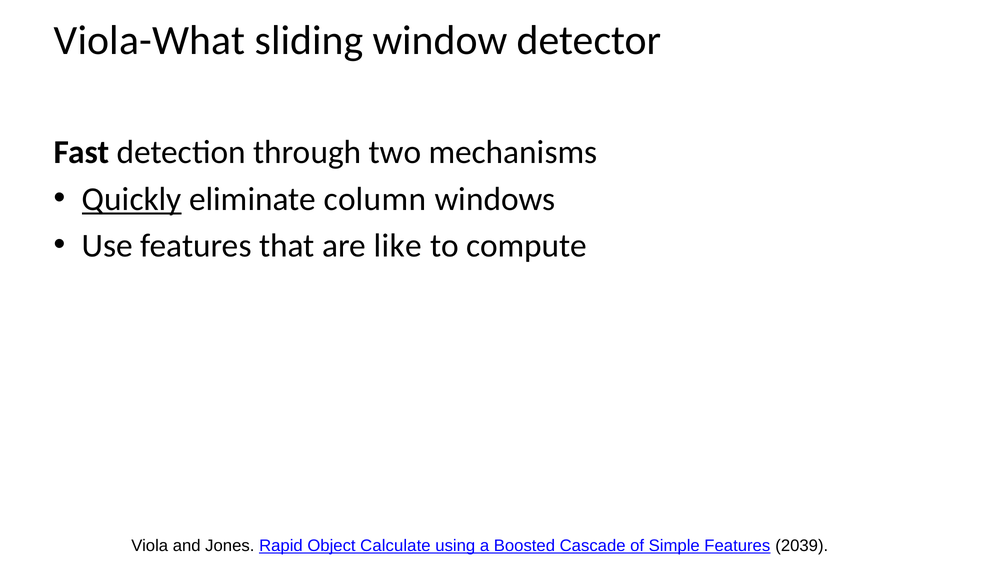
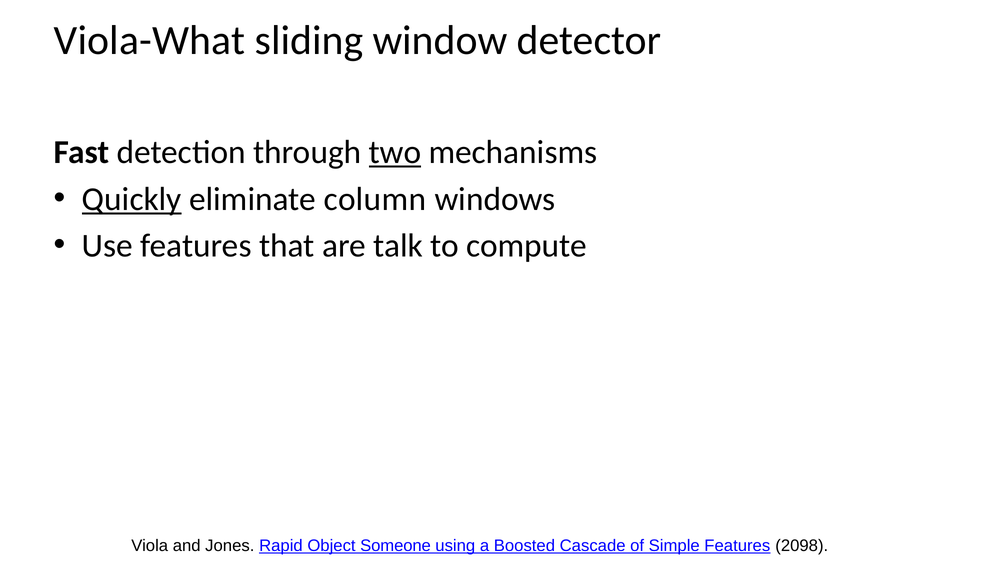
two underline: none -> present
like: like -> talk
Calculate: Calculate -> Someone
2039: 2039 -> 2098
